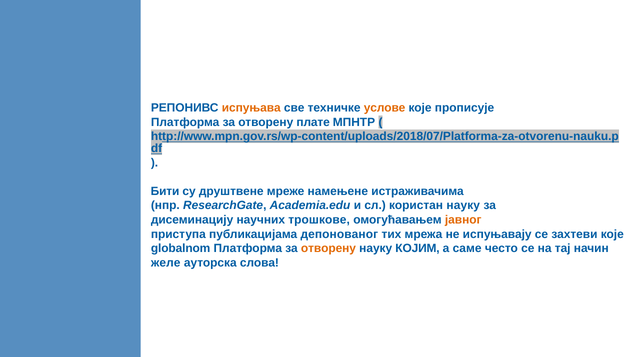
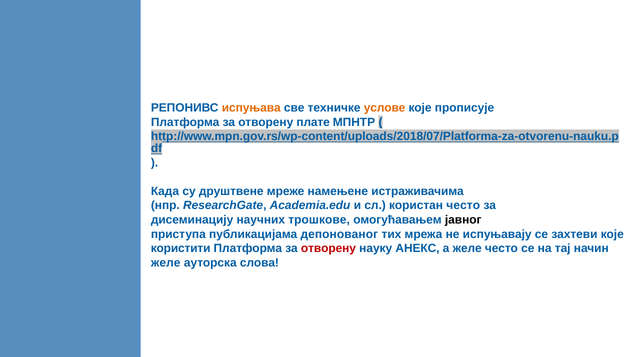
Бити: Бити -> Када
користан науку: науку -> често
јавног colour: orange -> black
globalnom: globalnom -> користити
отворену at (328, 248) colour: orange -> red
КОЈИМ: КОЈИМ -> АНЕКС
а саме: саме -> желе
